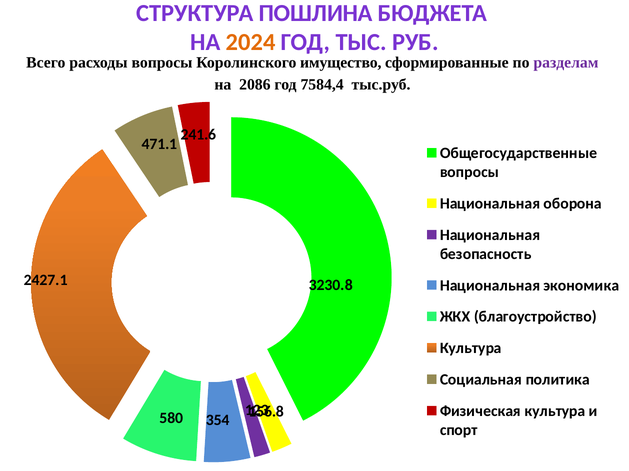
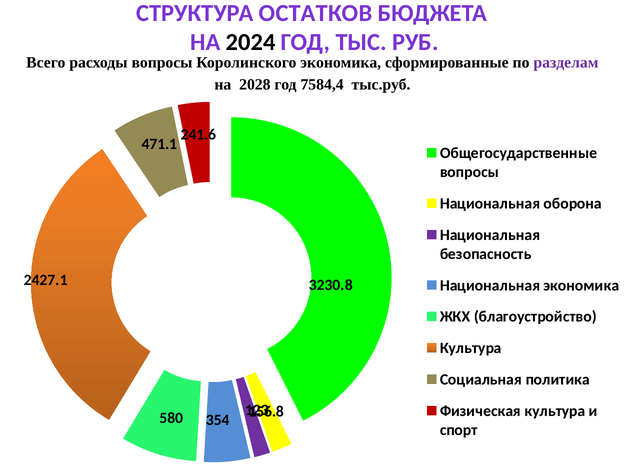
ПОШЛИНА: ПОШЛИНА -> ОСТАТКОВ
2024 colour: orange -> black
Королинского имущество: имущество -> экономика
2086: 2086 -> 2028
